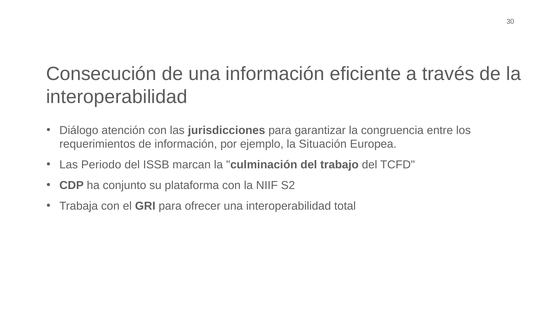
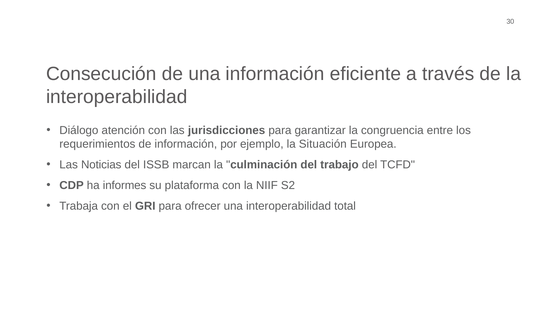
Periodo: Periodo -> Noticias
conjunto: conjunto -> informes
